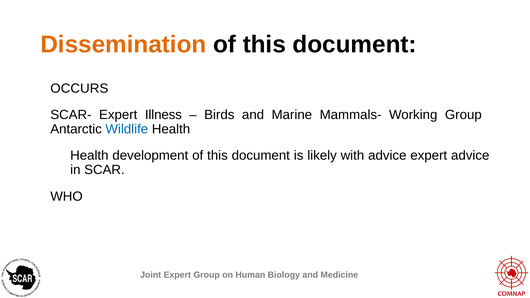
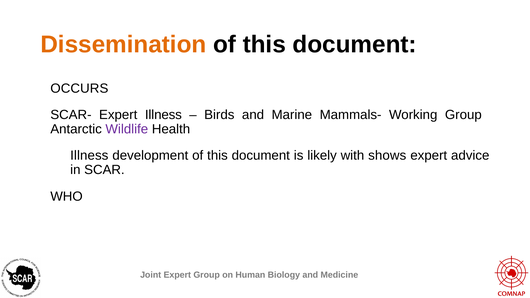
Wildlife colour: blue -> purple
Health at (89, 156): Health -> Illness
with advice: advice -> shows
